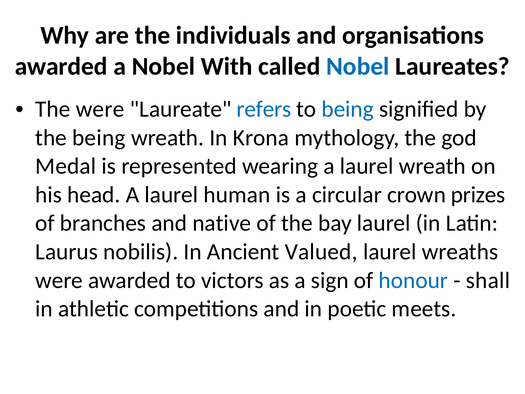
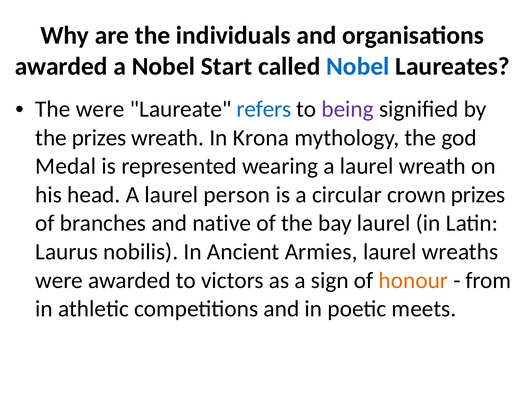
With: With -> Start
being at (348, 109) colour: blue -> purple
the being: being -> prizes
human: human -> person
Valued: Valued -> Armies
honour colour: blue -> orange
shall: shall -> from
